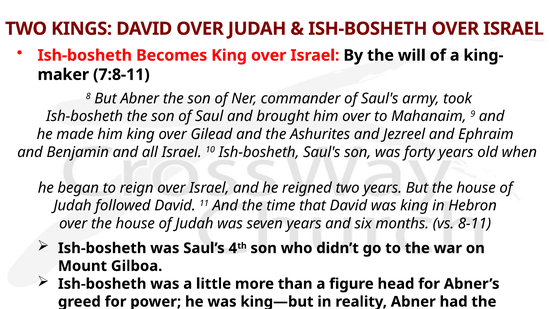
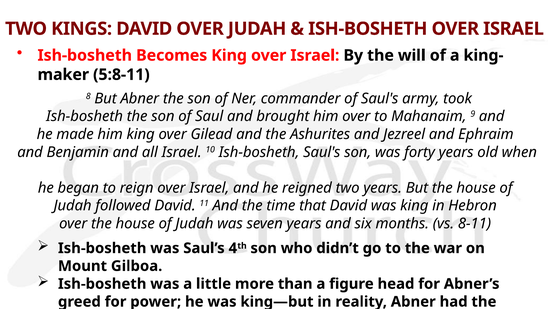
7:8-11: 7:8-11 -> 5:8-11
